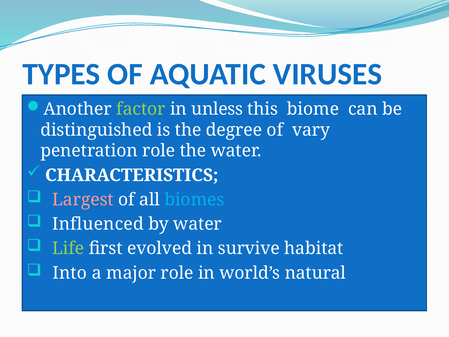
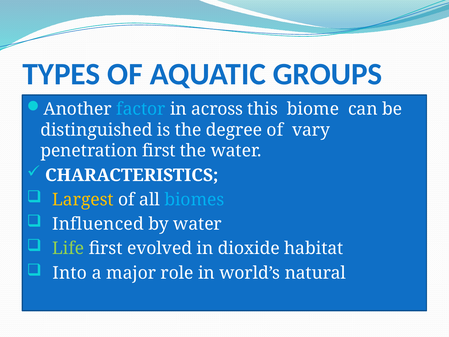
VIRUSES: VIRUSES -> GROUPS
factor colour: light green -> light blue
unless: unless -> across
penetration role: role -> first
Largest colour: pink -> yellow
survive: survive -> dioxide
